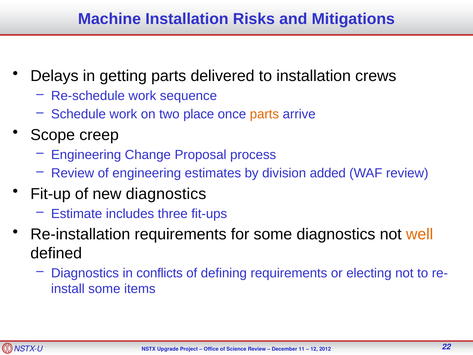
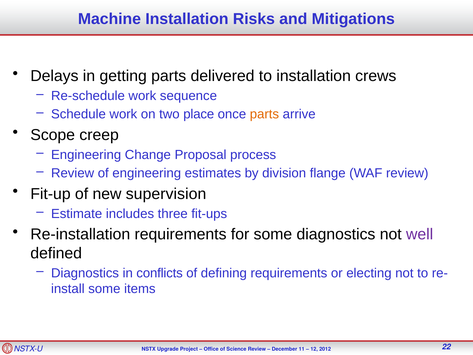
added: added -> flange
new diagnostics: diagnostics -> supervision
well colour: orange -> purple
